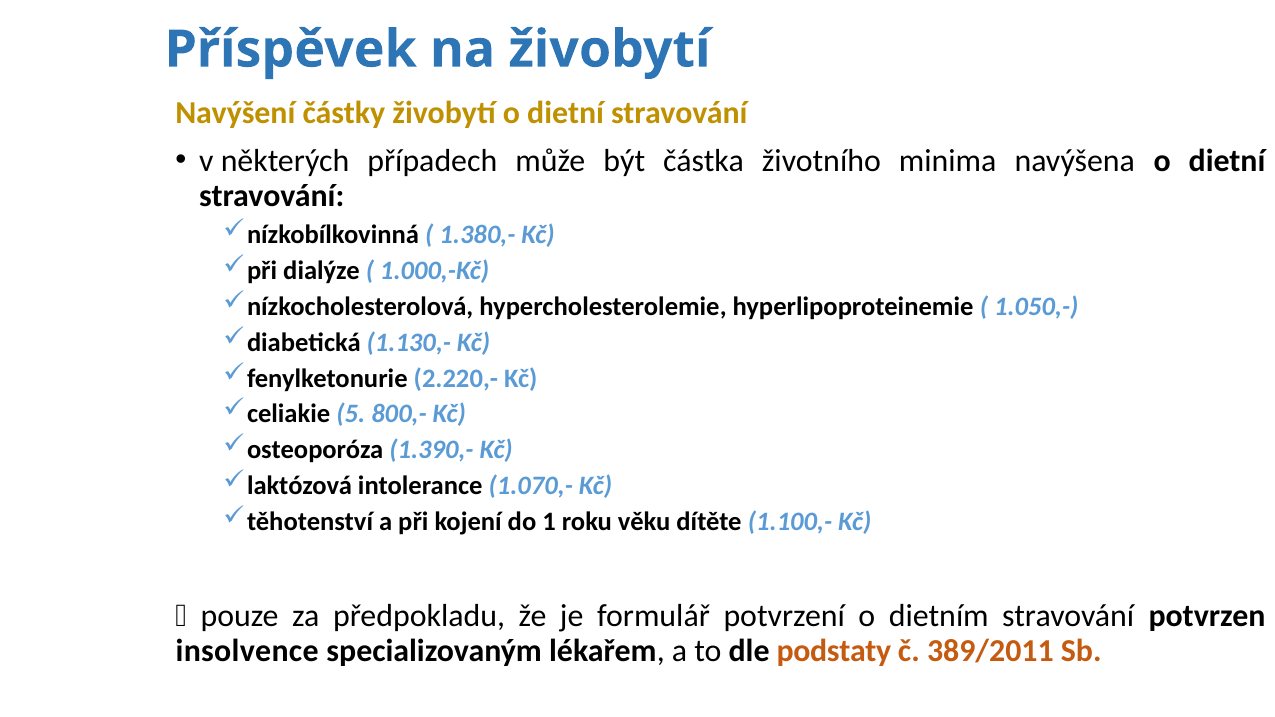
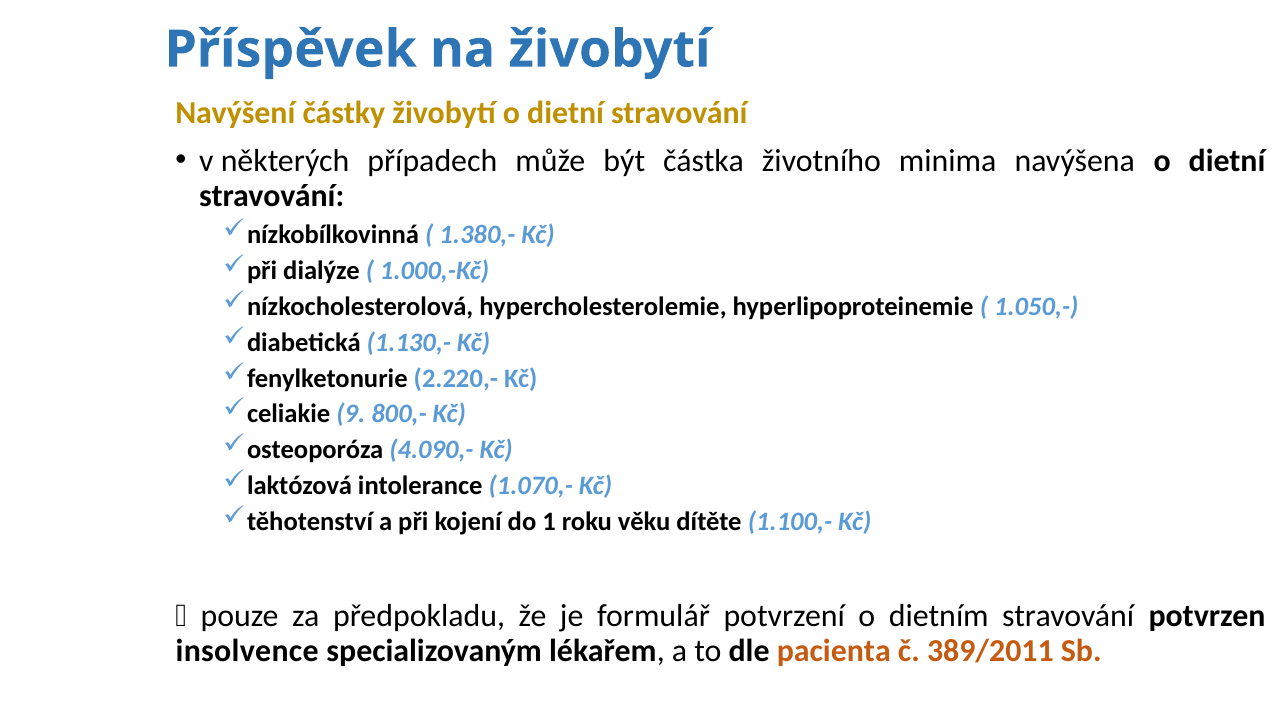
5: 5 -> 9
1.390,-: 1.390,- -> 4.090,-
podstaty: podstaty -> pacienta
